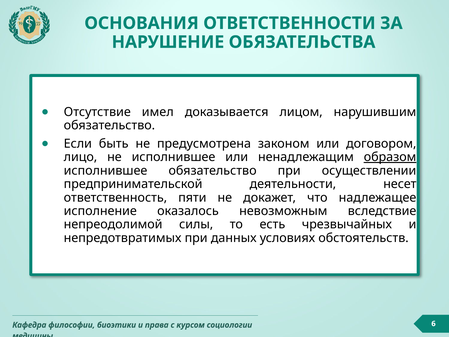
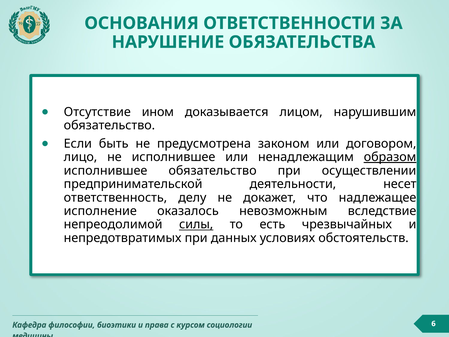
имел: имел -> ином
пяти: пяти -> делу
силы underline: none -> present
